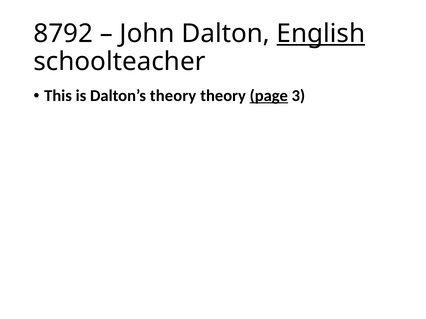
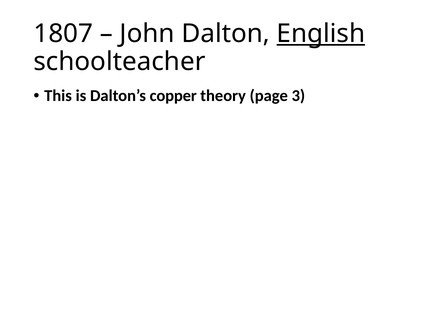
8792: 8792 -> 1807
Dalton’s theory: theory -> copper
page underline: present -> none
